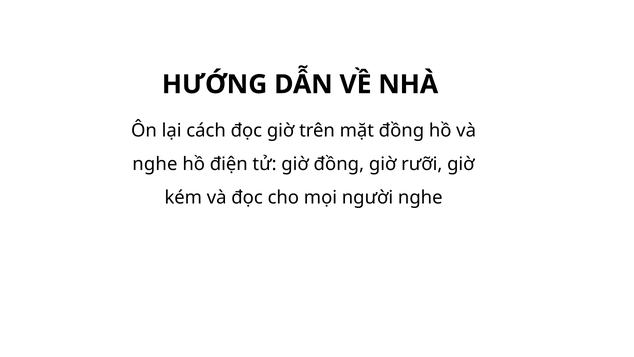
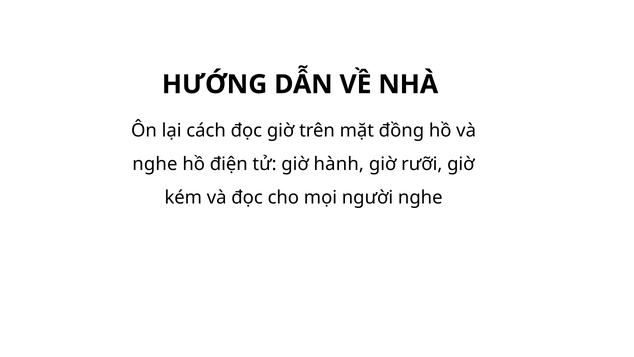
giờ đồng: đồng -> hành
